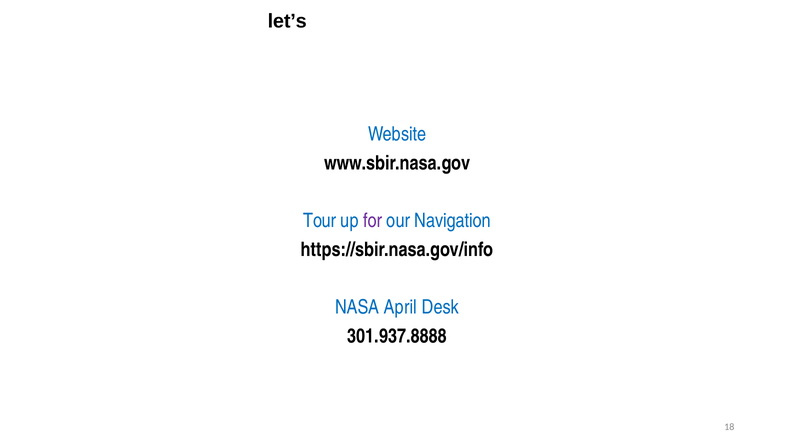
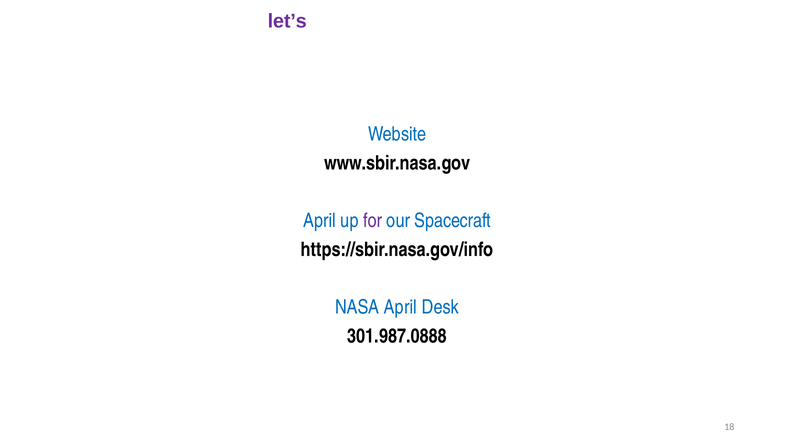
let’s colour: black -> purple
Tour at (320, 221): Tour -> April
Navigation: Navigation -> Spacecraft
301.937.8888: 301.937.8888 -> 301.987.0888
